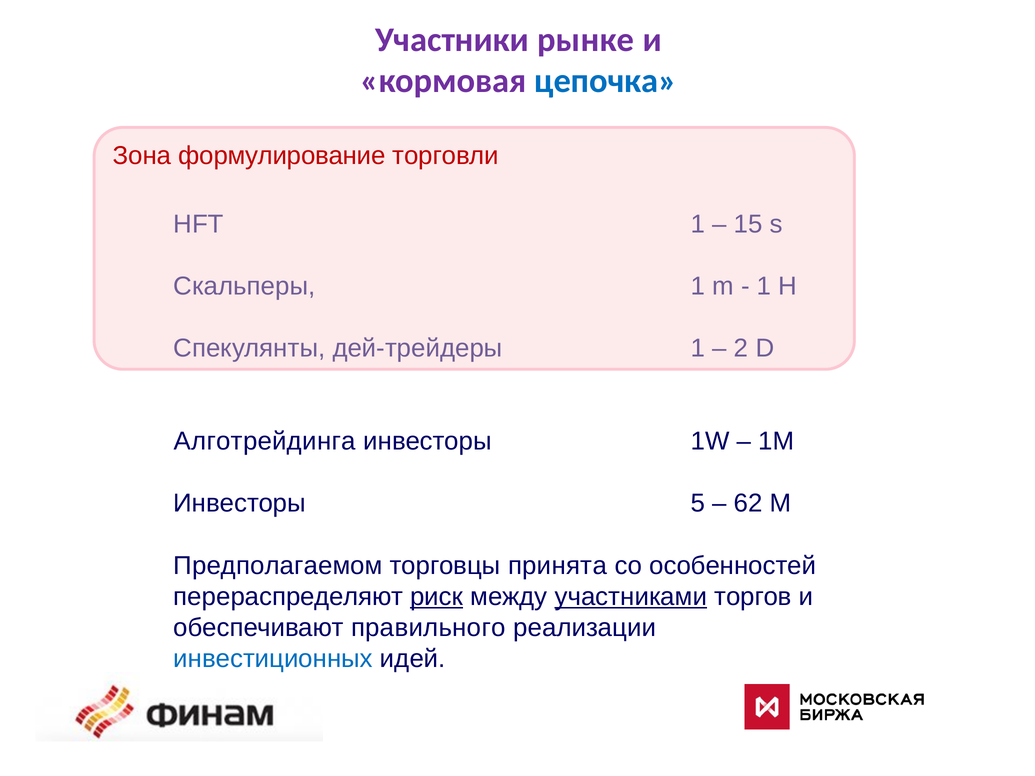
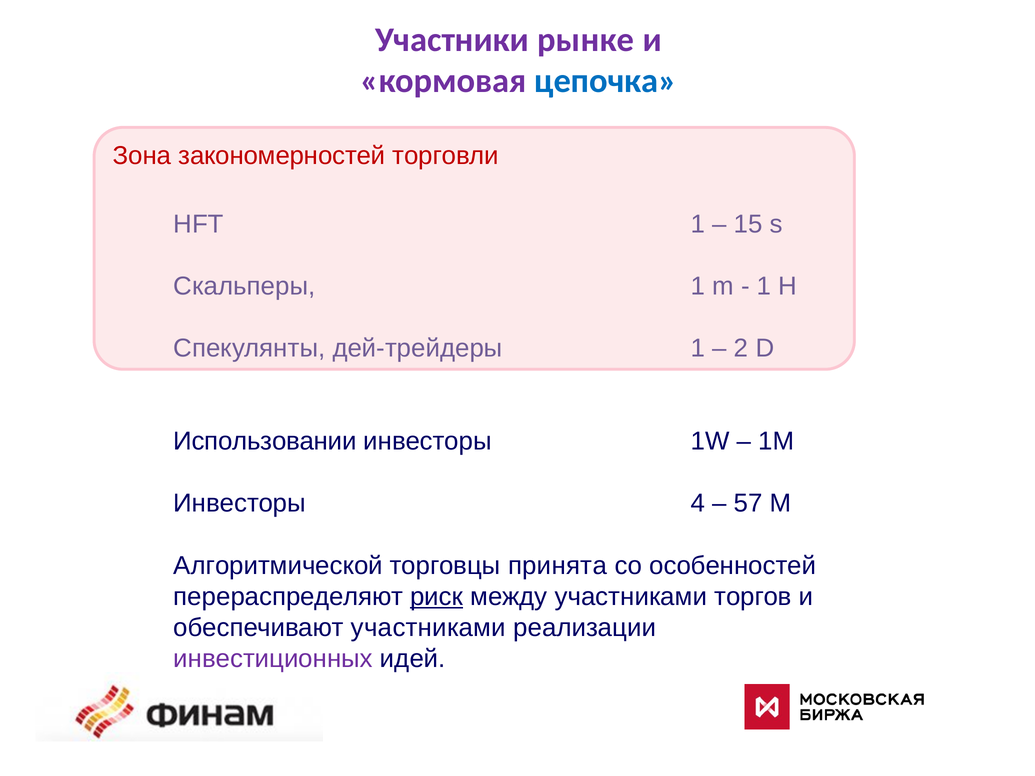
формулирование: формулирование -> закономерностей
Алготрейдинга: Алготрейдинга -> Использовании
5: 5 -> 4
62: 62 -> 57
Предполагаемом: Предполагаемом -> Алгоритмической
участниками at (631, 597) underline: present -> none
обеспечивают правильного: правильного -> участниками
инвестиционных colour: blue -> purple
